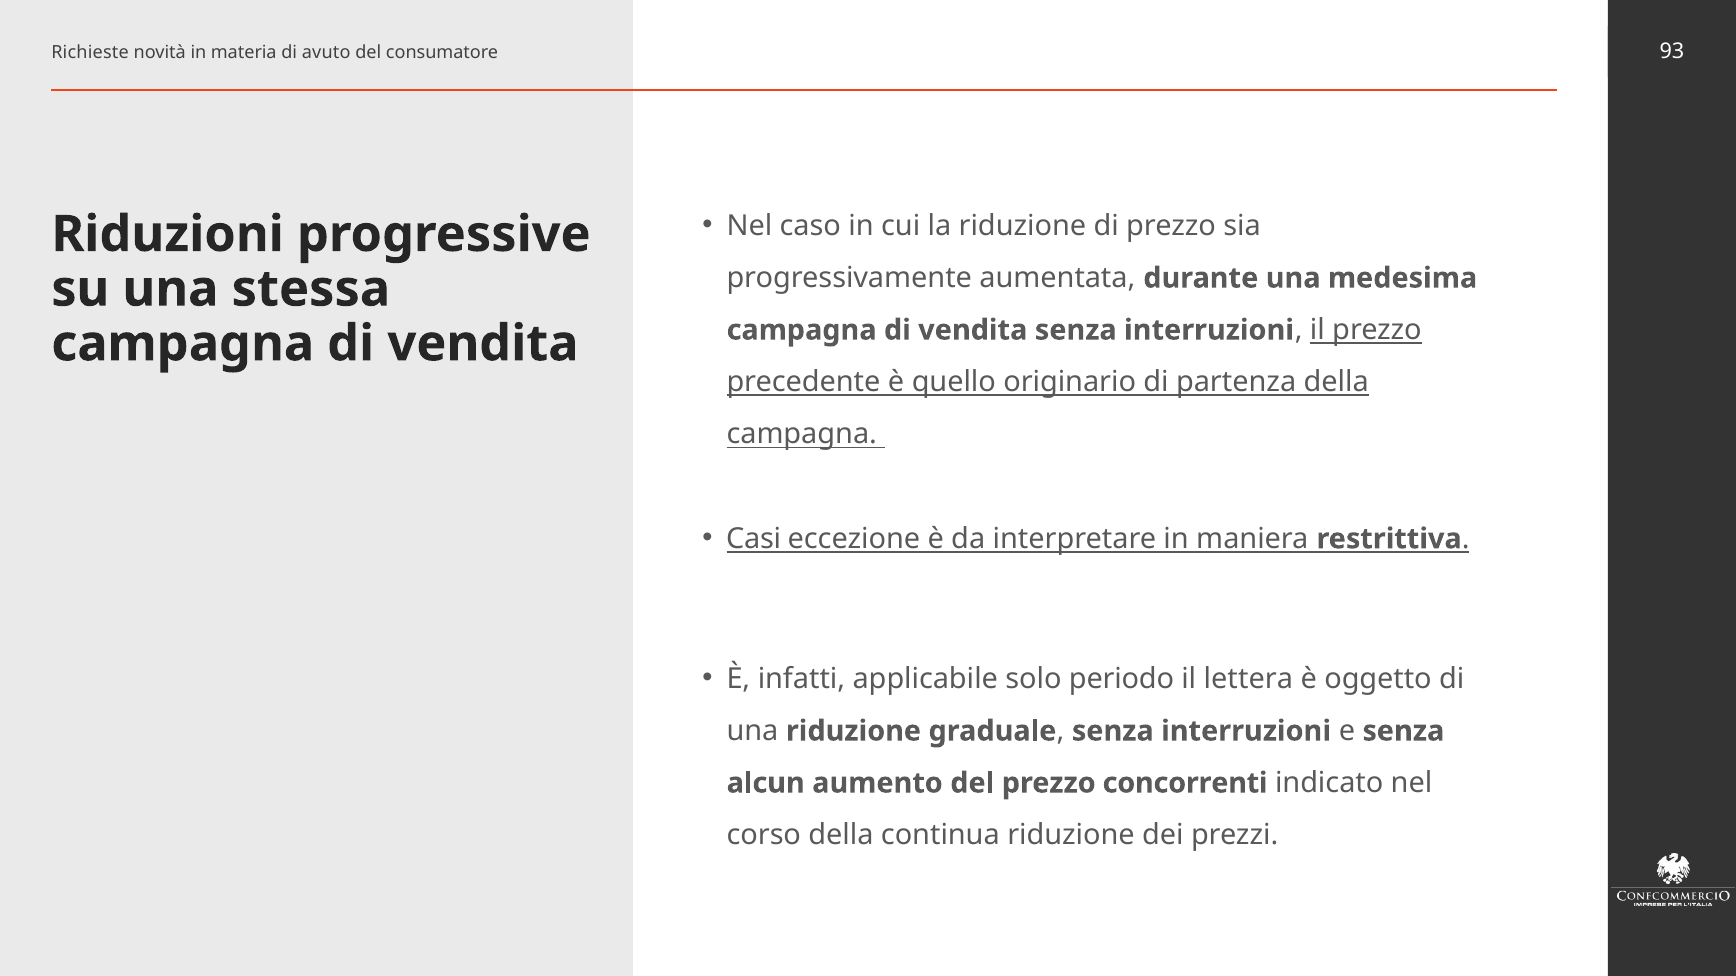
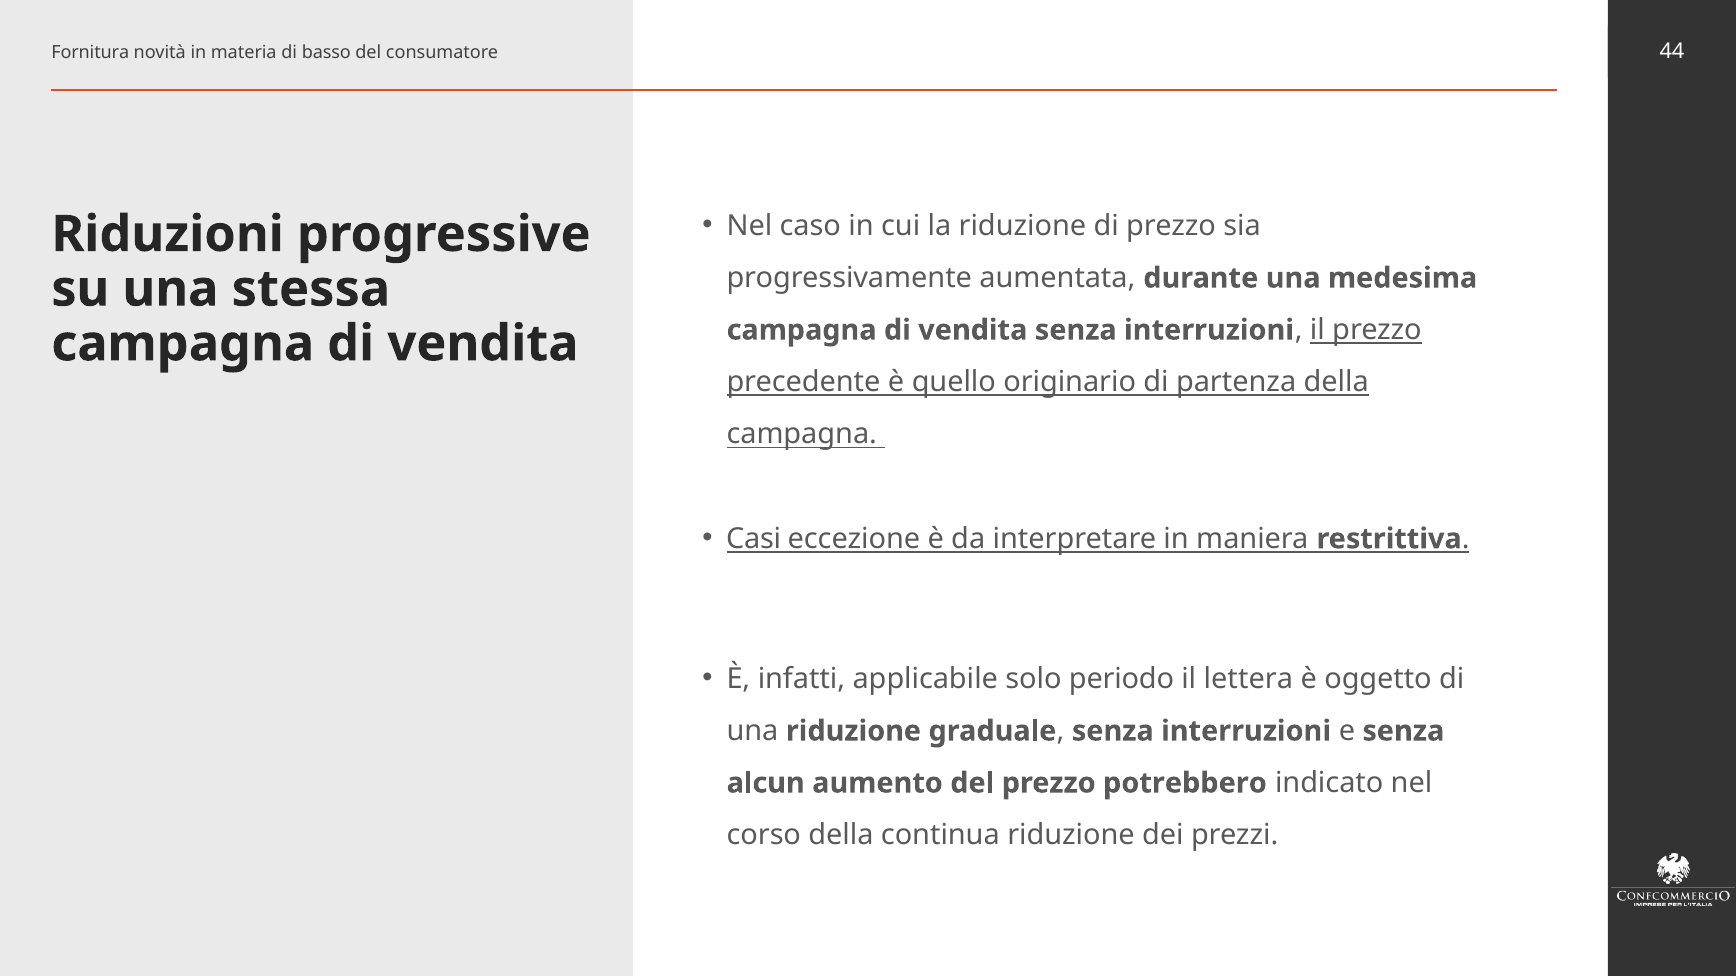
Richieste: Richieste -> Fornitura
avuto: avuto -> basso
93: 93 -> 44
concorrenti: concorrenti -> potrebbero
